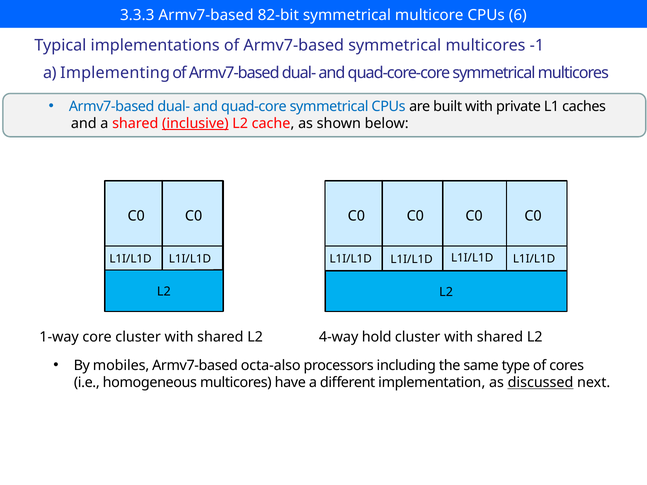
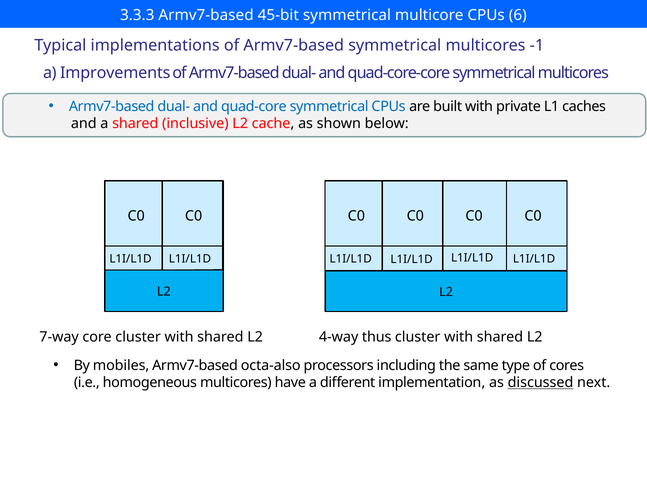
82-bit: 82-bit -> 45-bit
Implementing: Implementing -> Improvements
inclusive underline: present -> none
1-way: 1-way -> 7-way
hold: hold -> thus
